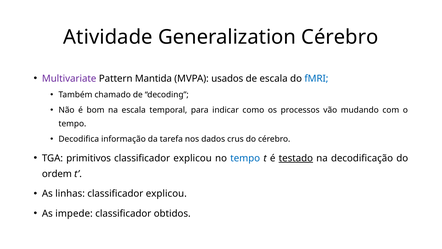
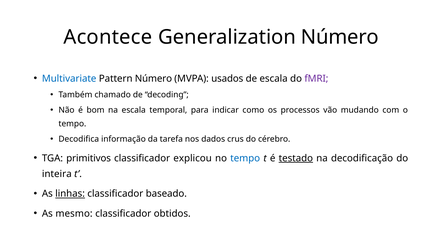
Atividade: Atividade -> Acontece
Generalization Cérebro: Cérebro -> Número
Multivariate colour: purple -> blue
Pattern Mantida: Mantida -> Número
fMRI colour: blue -> purple
ordem: ordem -> inteira
linhas underline: none -> present
explicou at (166, 193): explicou -> baseado
impede: impede -> mesmo
